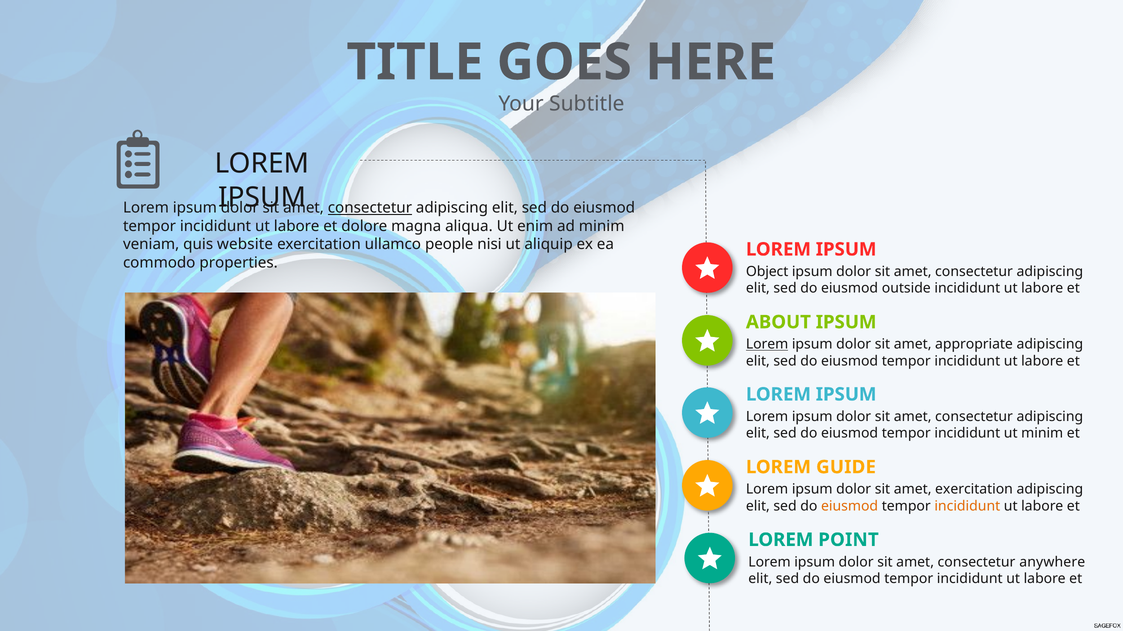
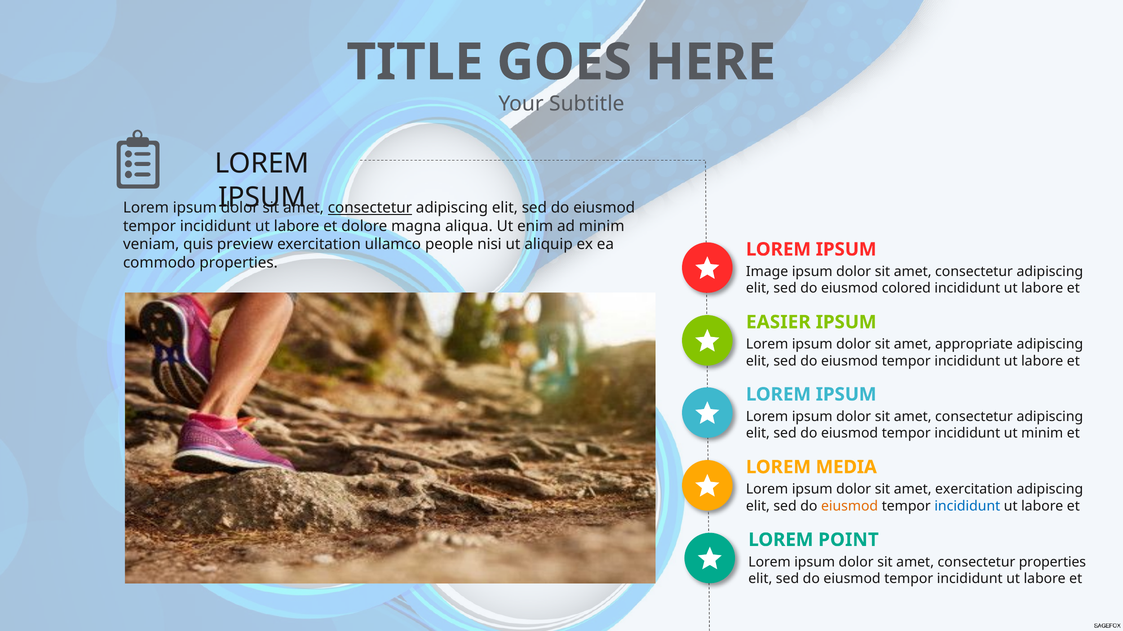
website: website -> preview
Object: Object -> Image
outside: outside -> colored
ABOUT: ABOUT -> EASIER
Lorem at (767, 345) underline: present -> none
GUIDE: GUIDE -> MEDIA
incididunt at (967, 507) colour: orange -> blue
consectetur anywhere: anywhere -> properties
